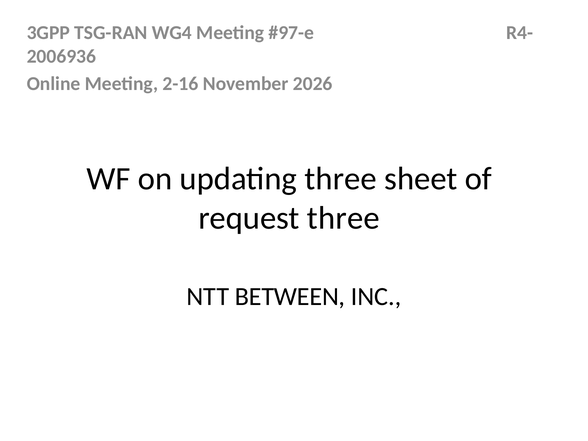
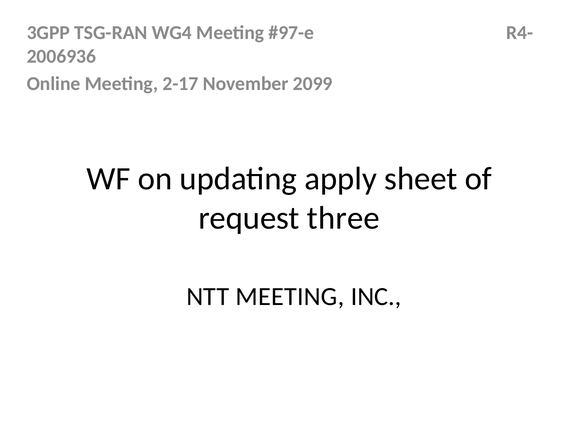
2-16: 2-16 -> 2-17
2026: 2026 -> 2099
updating three: three -> apply
NTT BETWEEN: BETWEEN -> MEETING
